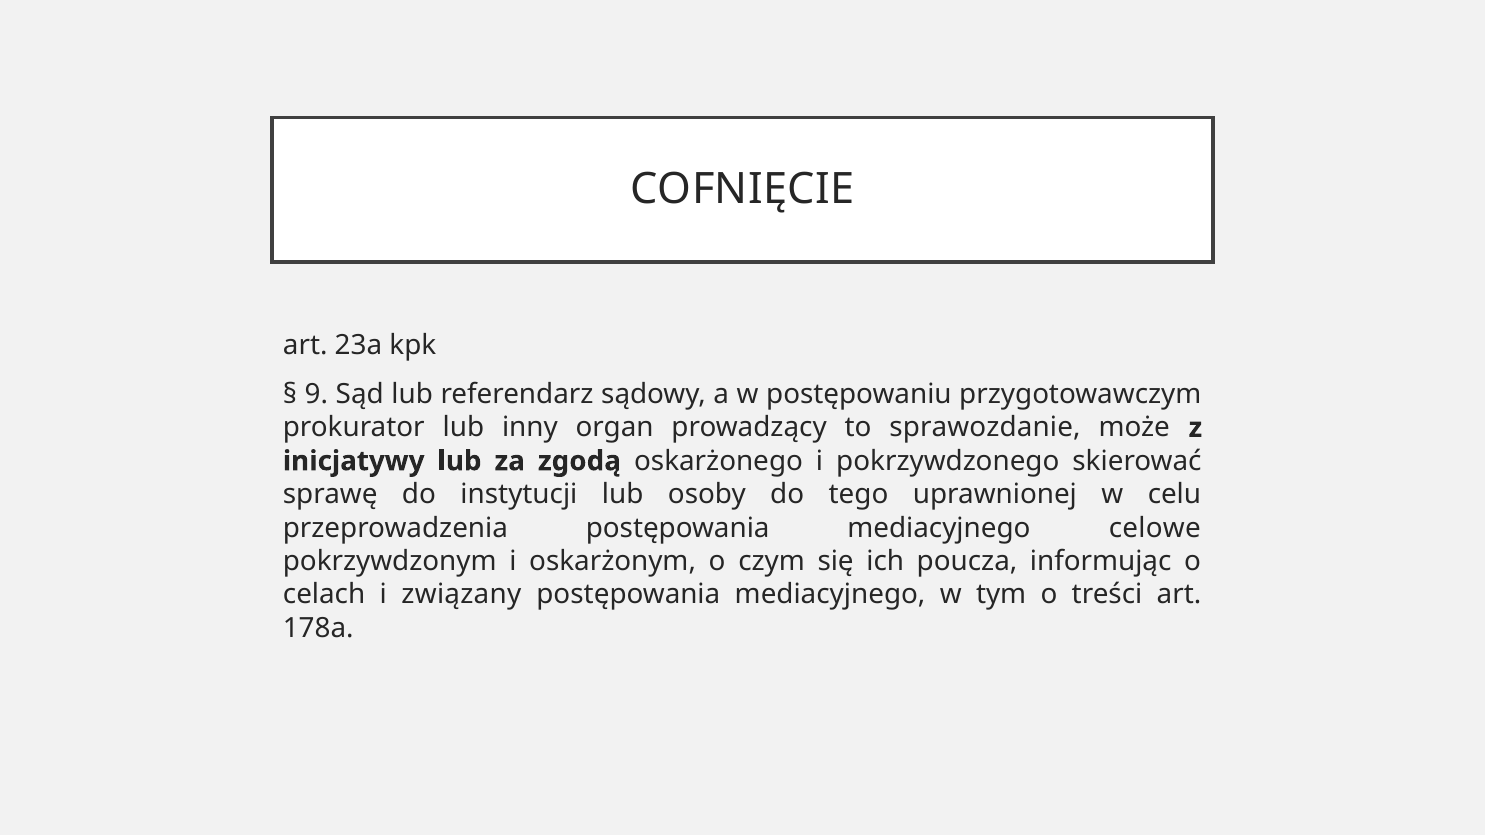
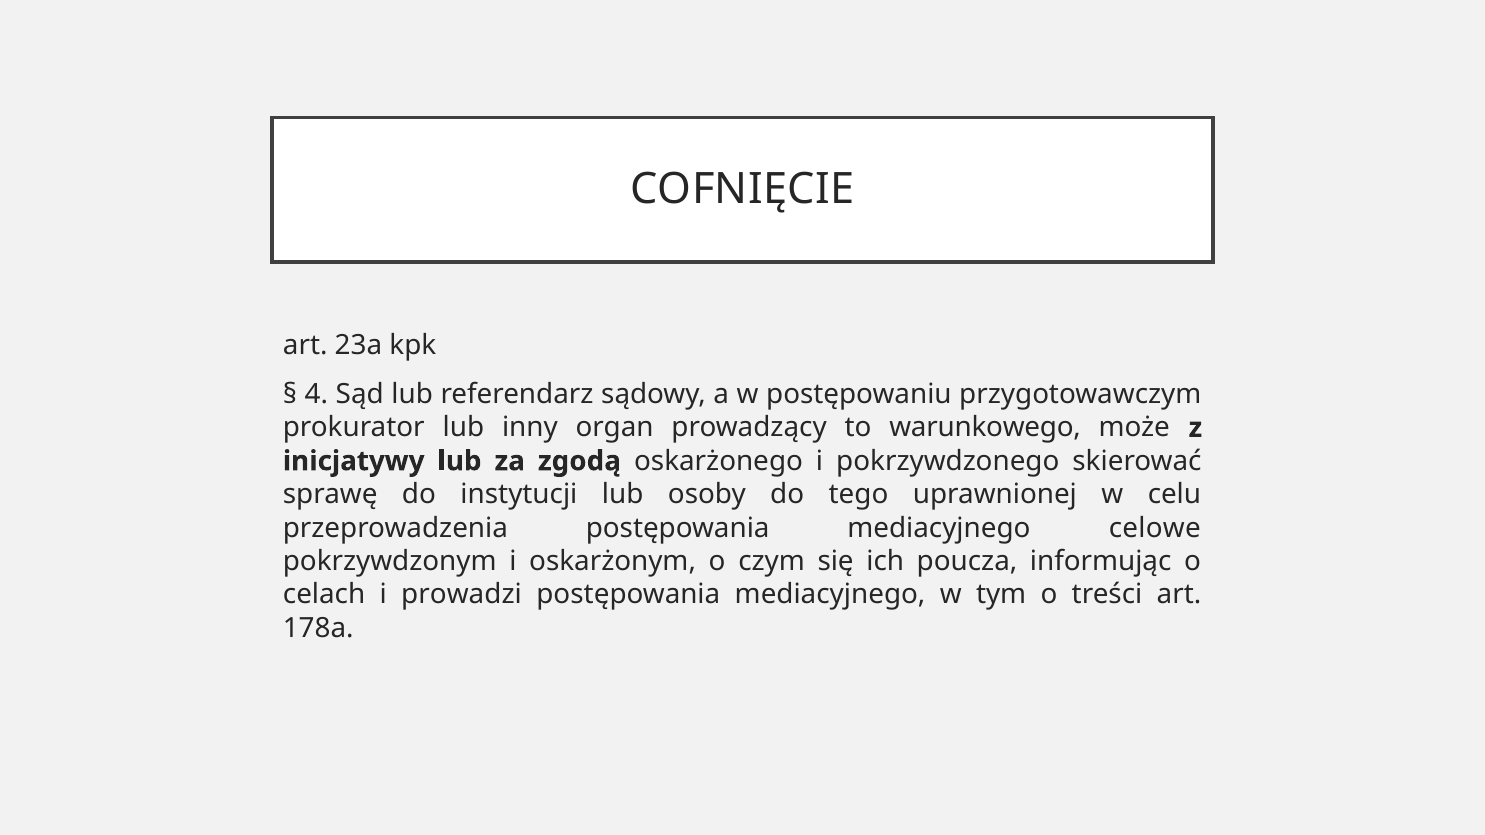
9: 9 -> 4
sprawozdanie: sprawozdanie -> warunkowego
związany: związany -> prowadzi
